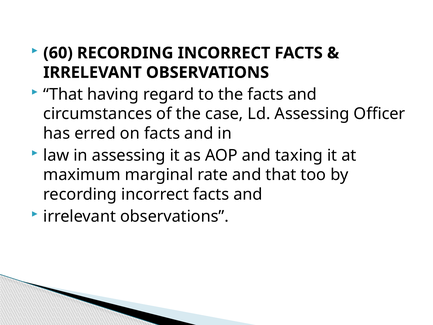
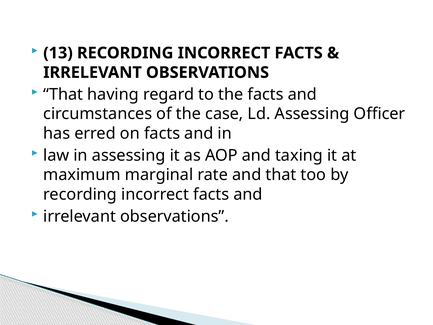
60: 60 -> 13
